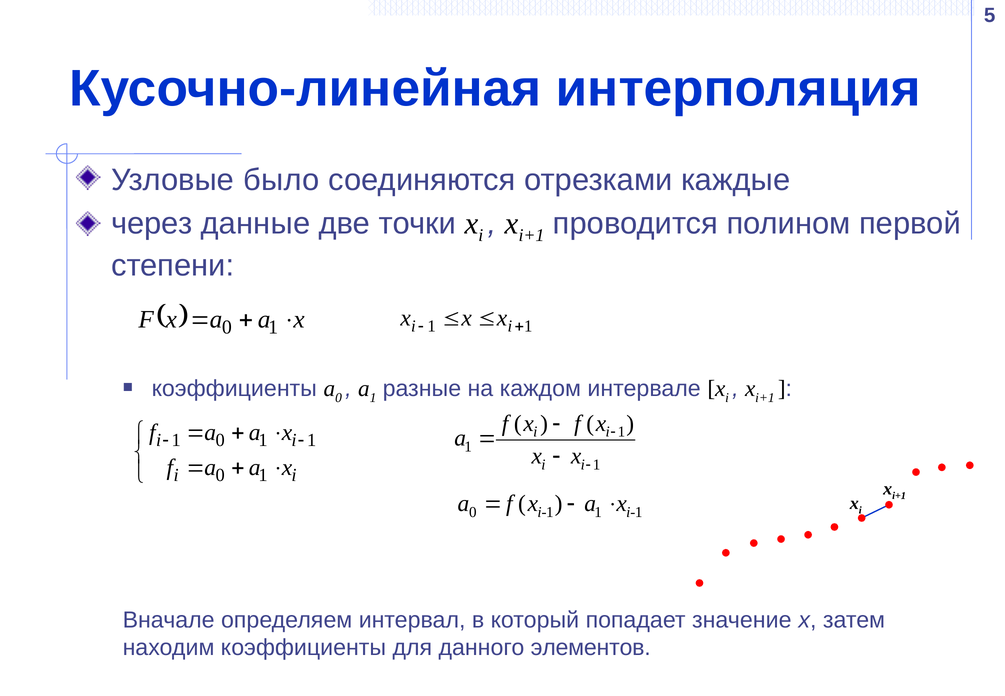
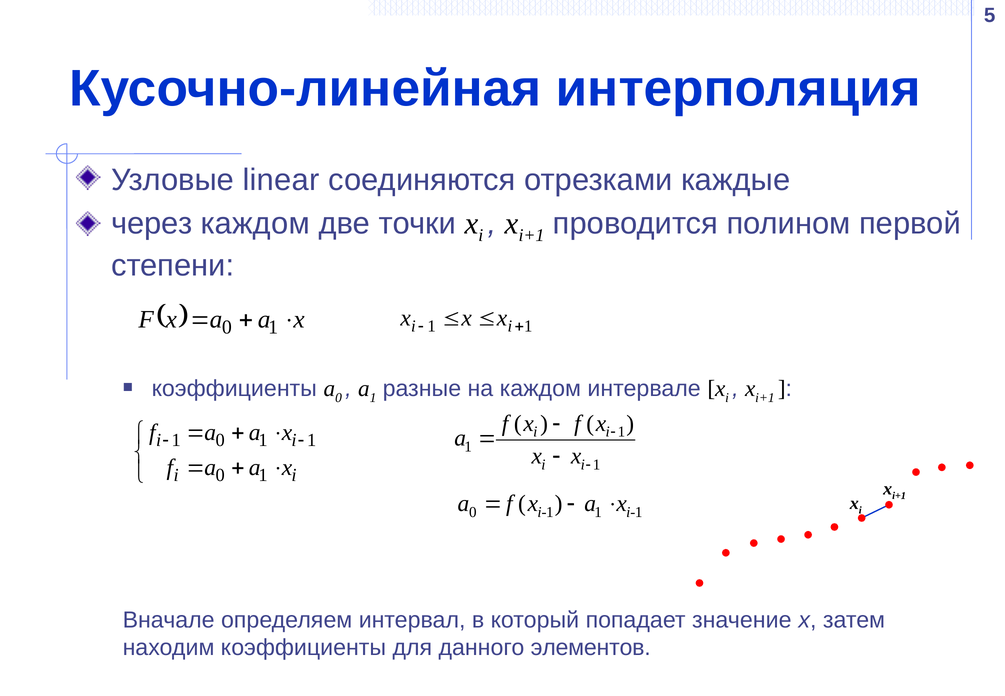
было: было -> linear
через данные: данные -> каждом
